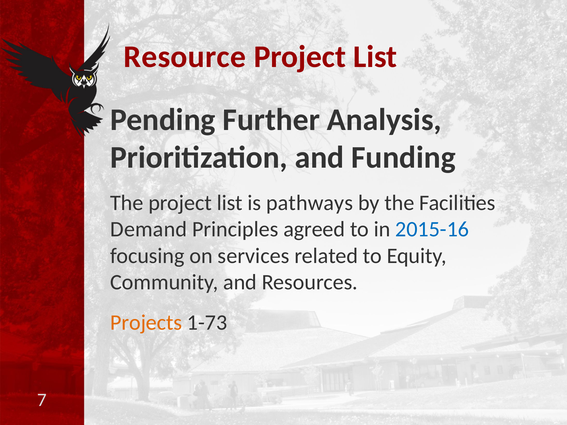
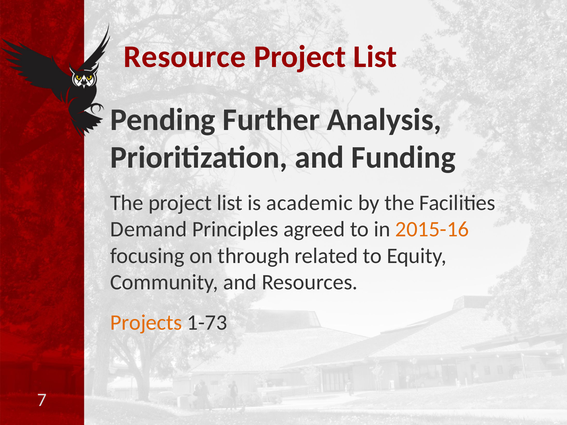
pathways: pathways -> academic
2015-16 colour: blue -> orange
services: services -> through
